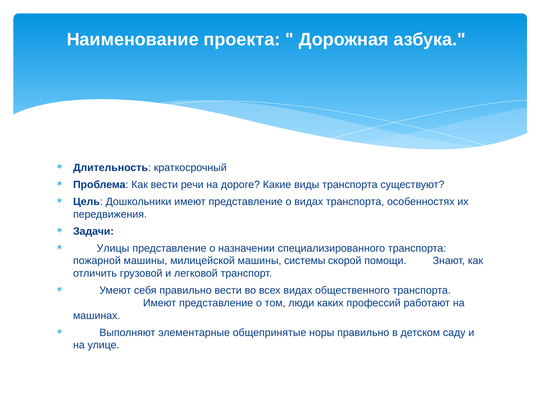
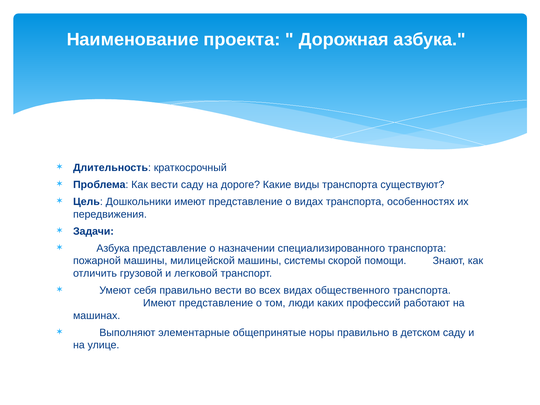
вести речи: речи -> саду
Улицы at (113, 248): Улицы -> Азбука
